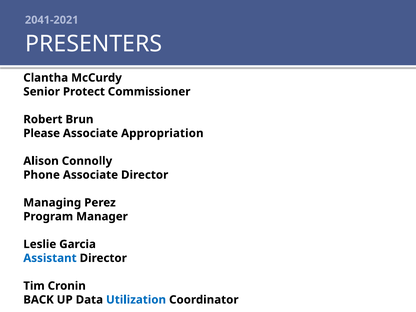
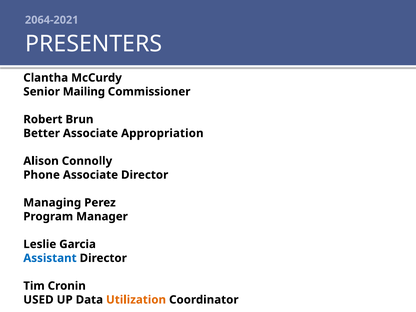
2041-2021: 2041-2021 -> 2064-2021
Protect: Protect -> Mailing
Please: Please -> Better
BACK: BACK -> USED
Utilization colour: blue -> orange
